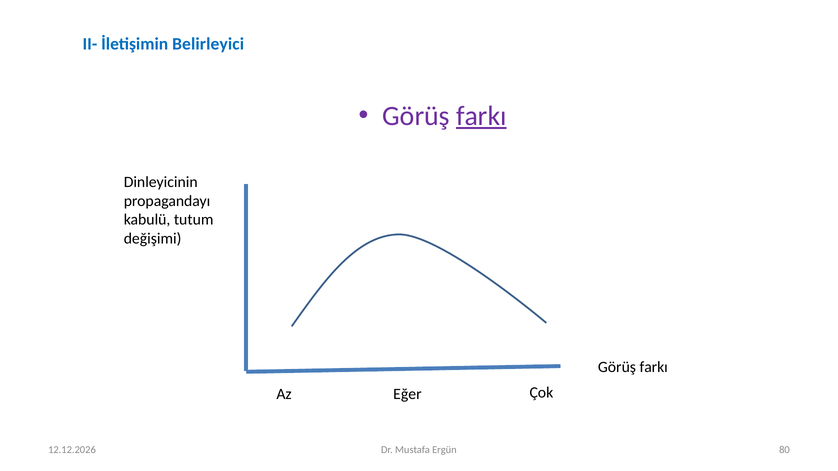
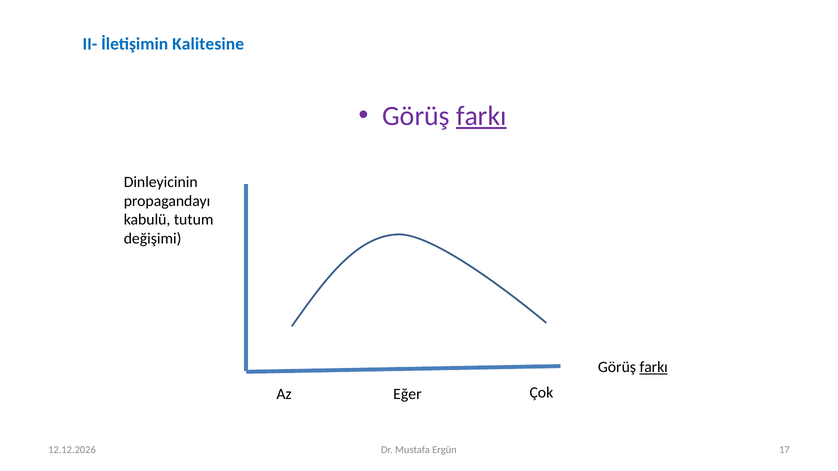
Belirleyici: Belirleyici -> Kalitesine
farkı at (654, 368) underline: none -> present
80: 80 -> 17
